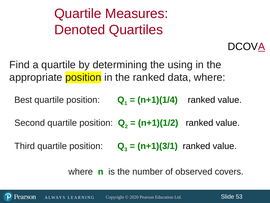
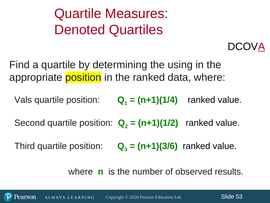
Best: Best -> Vals
n+1)(3/1: n+1)(3/1 -> n+1)(3/6
covers: covers -> results
